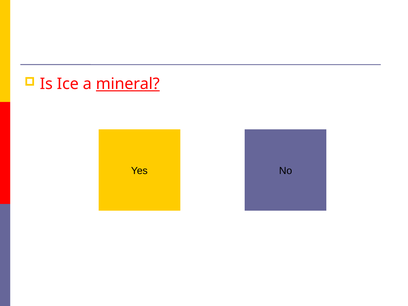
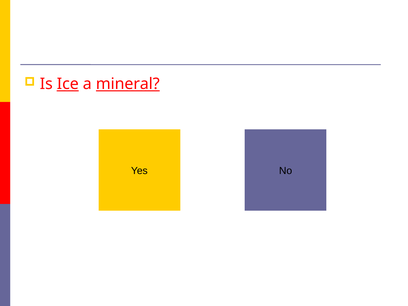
Ice underline: none -> present
